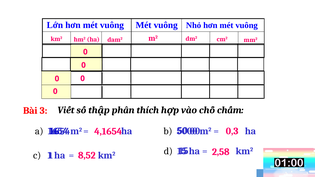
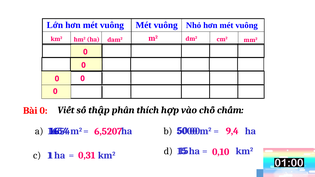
Bài 3: 3 -> 0
0,3: 0,3 -> 9,4
4,1654: 4,1654 -> 6,5207
2,58: 2,58 -> 0,10
8,52: 8,52 -> 0,31
